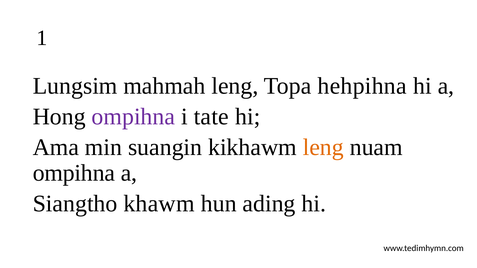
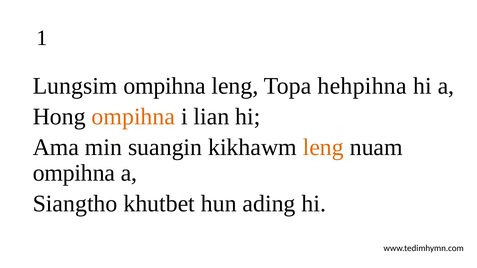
Lungsim mahmah: mahmah -> ompihna
ompihna at (133, 117) colour: purple -> orange
tate: tate -> lian
khawm: khawm -> khutbet
